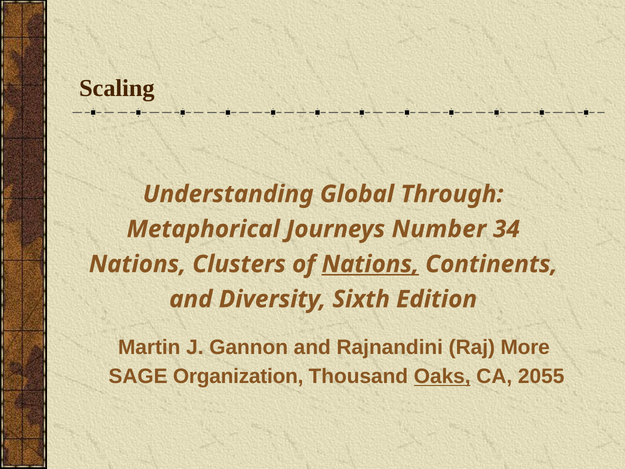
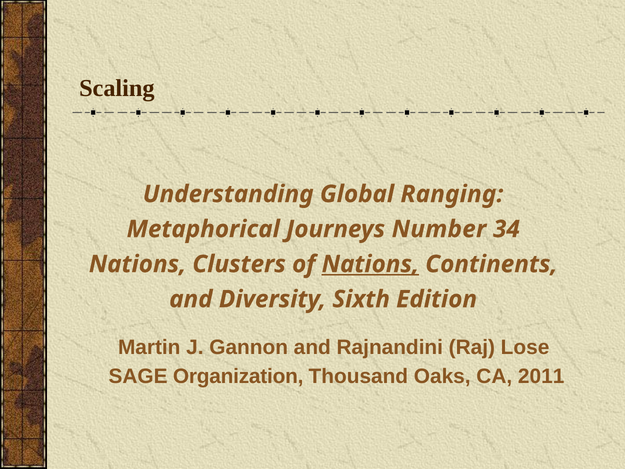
Through: Through -> Ranging
More: More -> Lose
Oaks underline: present -> none
2055: 2055 -> 2011
